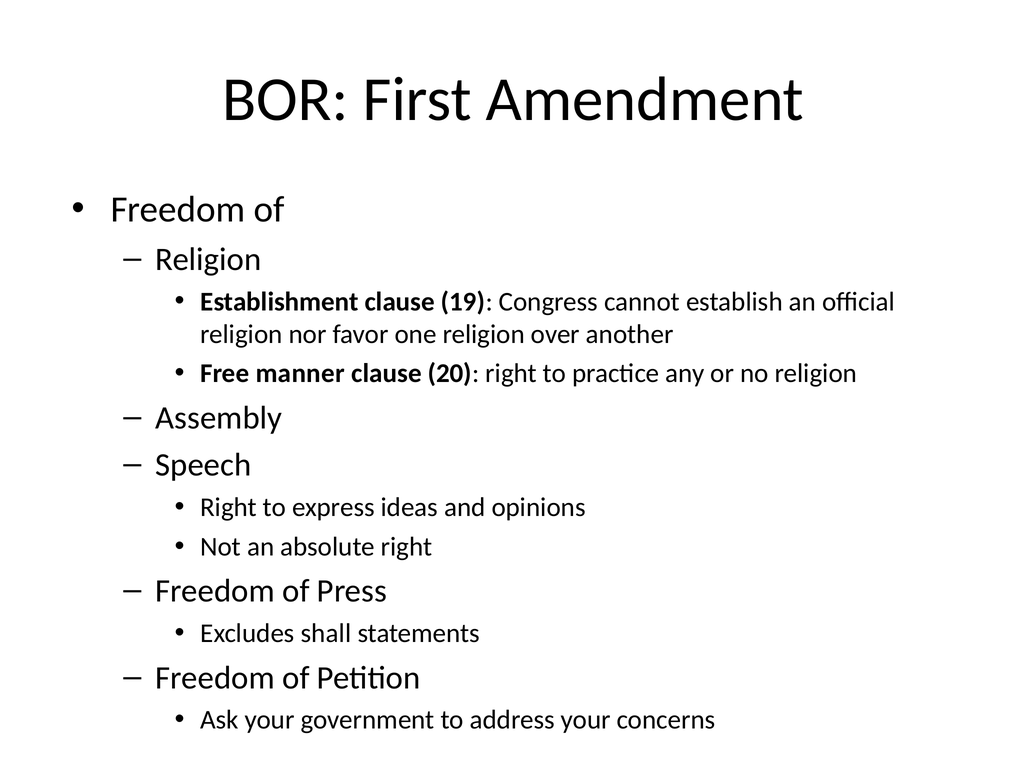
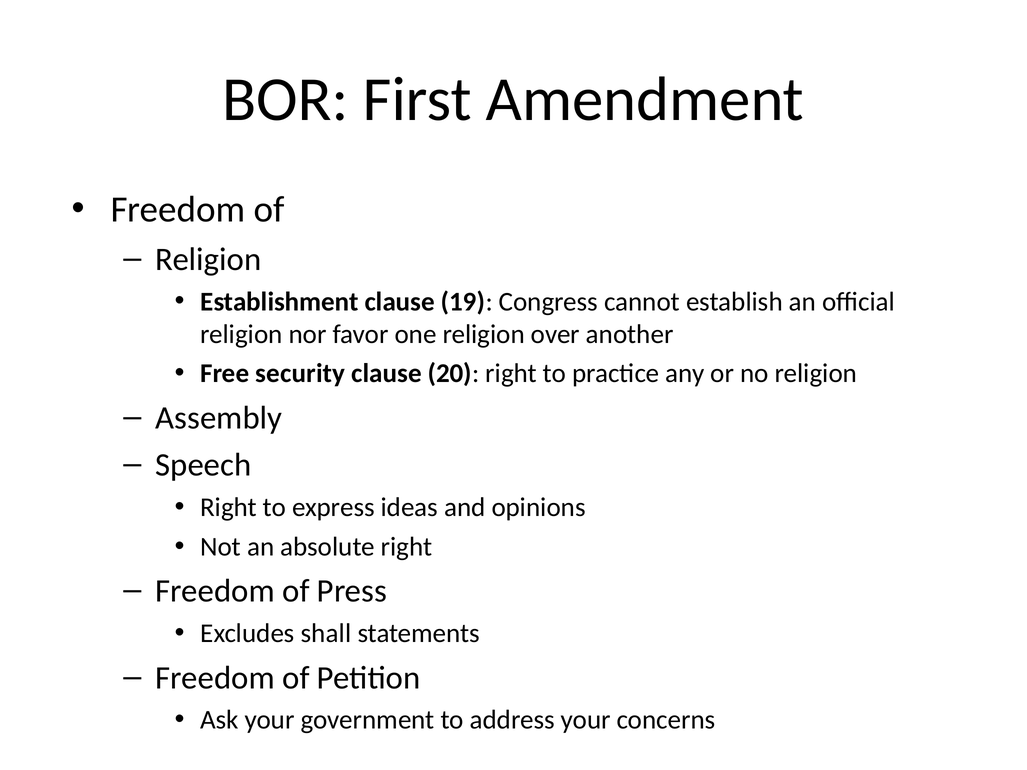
manner: manner -> security
